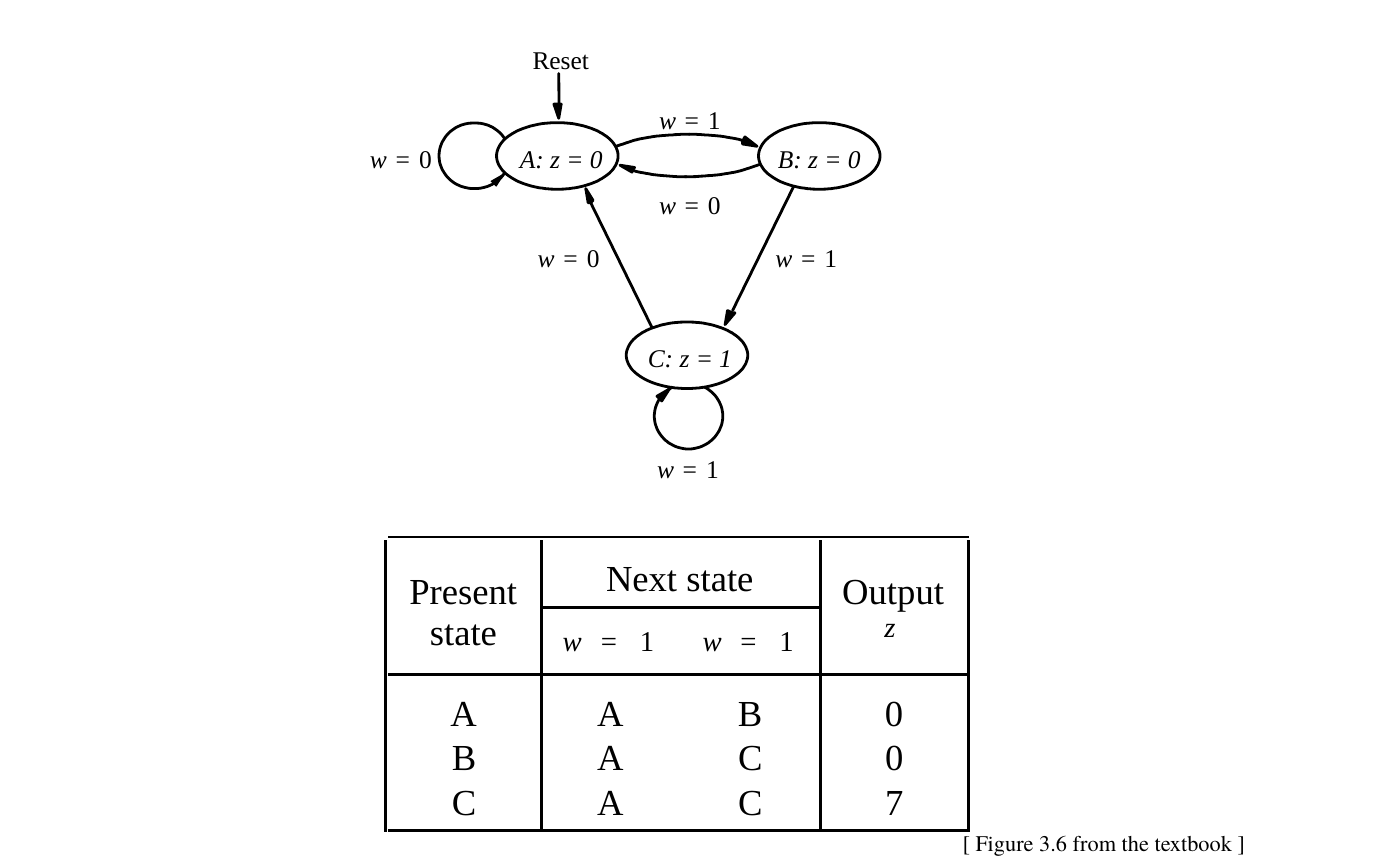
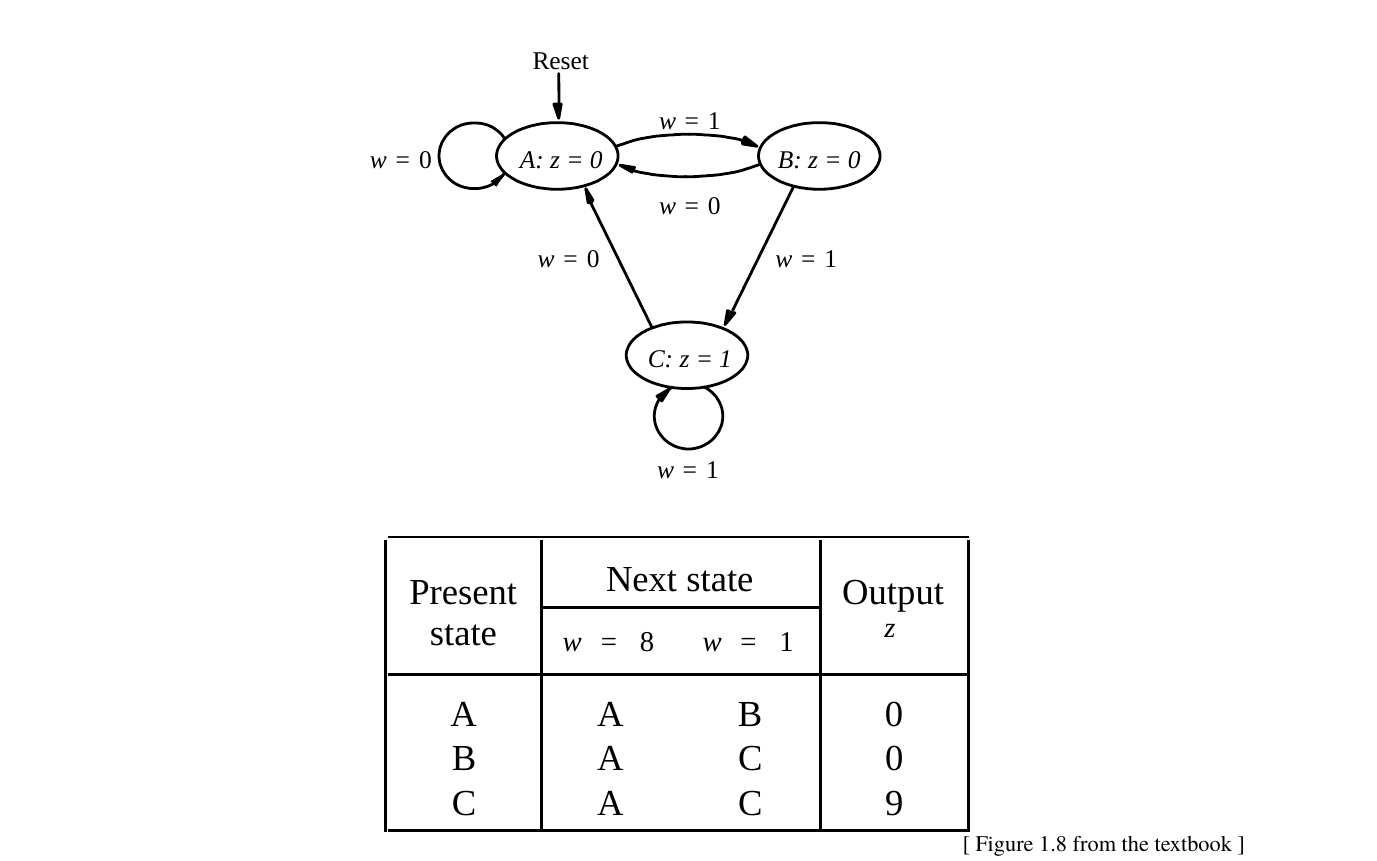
1 at (647, 641): 1 -> 8
7: 7 -> 9
3.6: 3.6 -> 1.8
